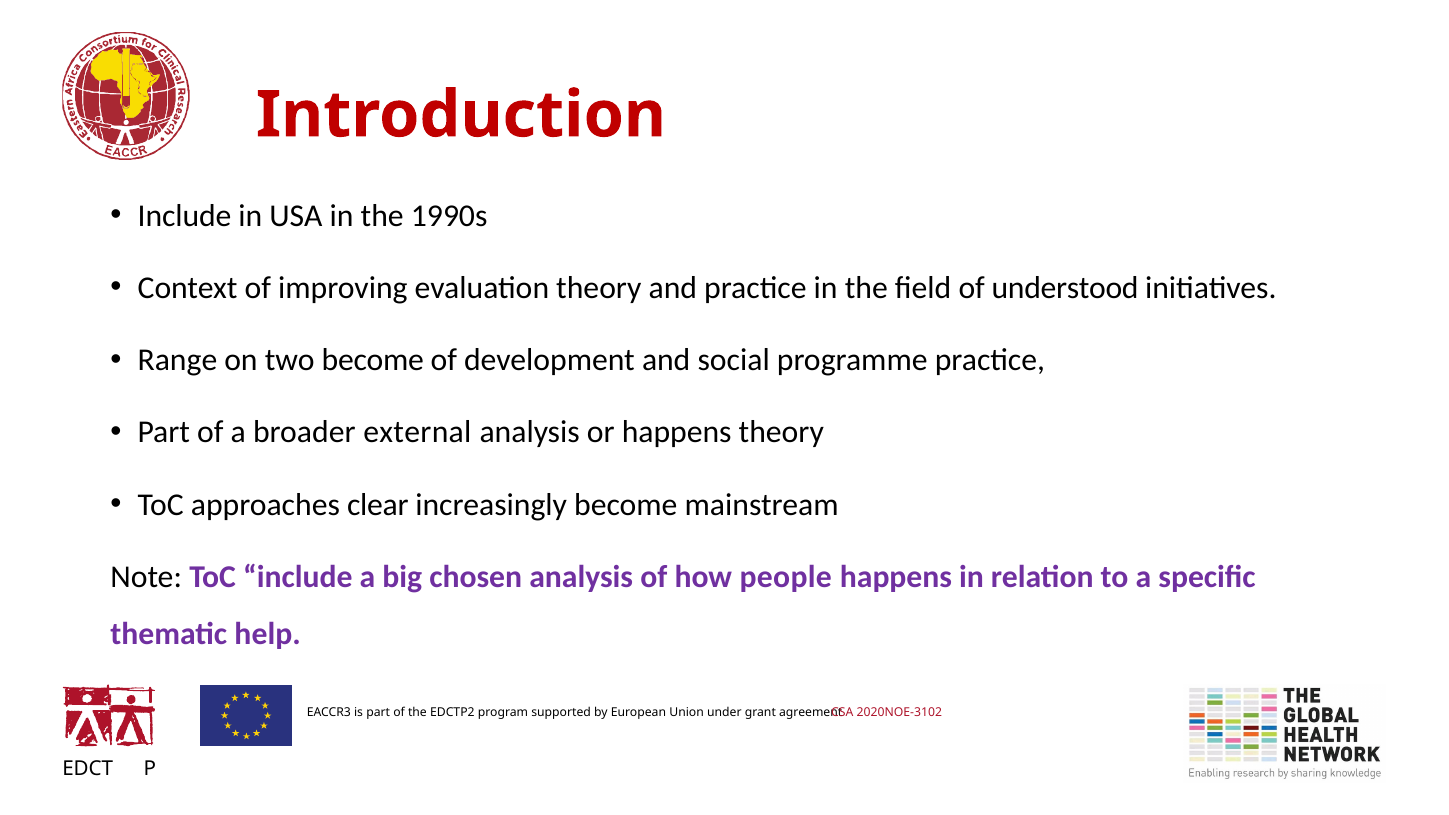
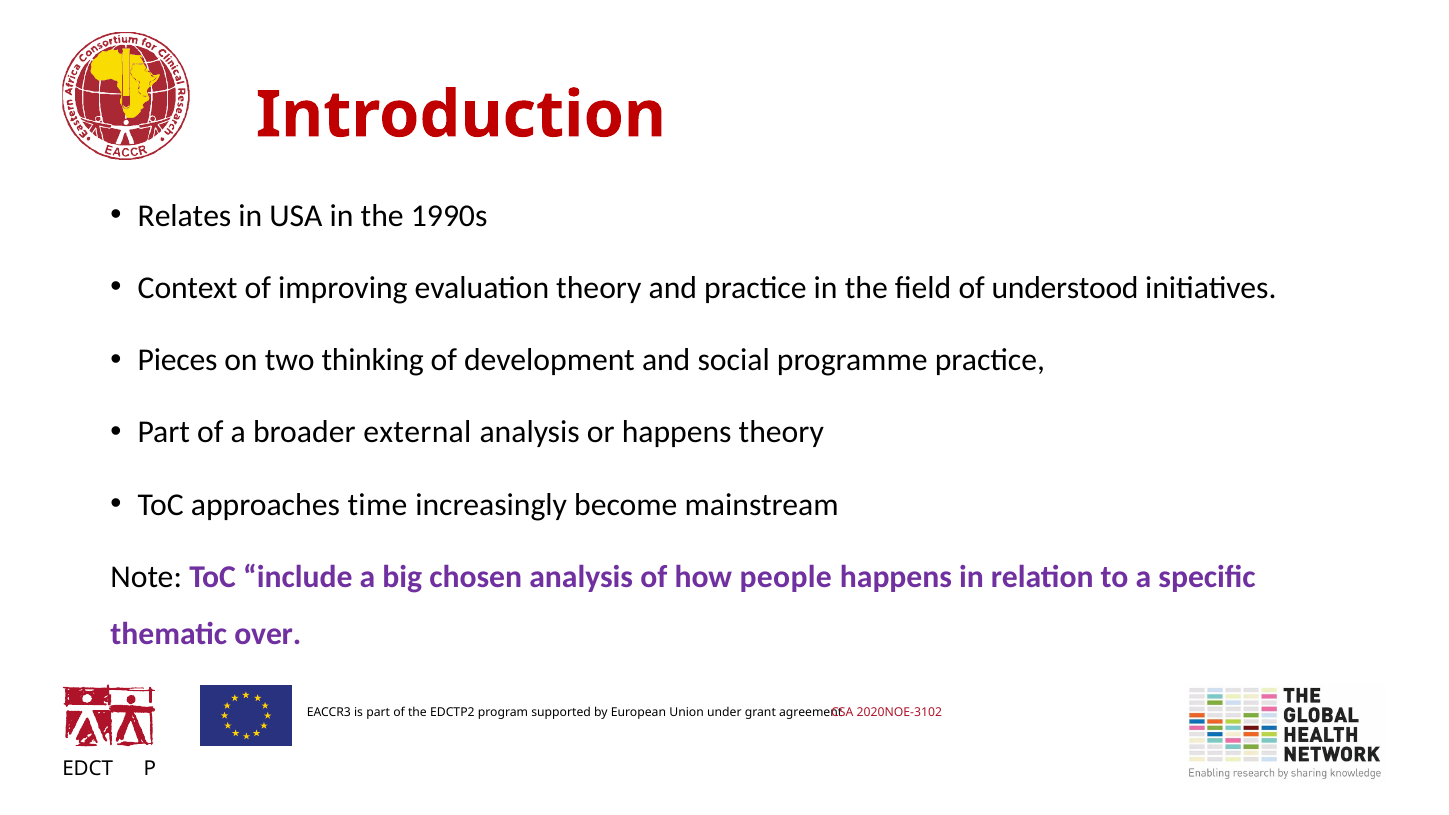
Include at (184, 216): Include -> Relates
Range: Range -> Pieces
two become: become -> thinking
clear: clear -> time
help: help -> over
